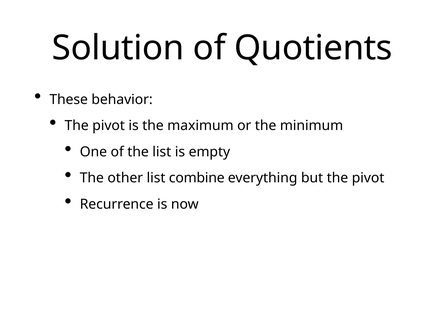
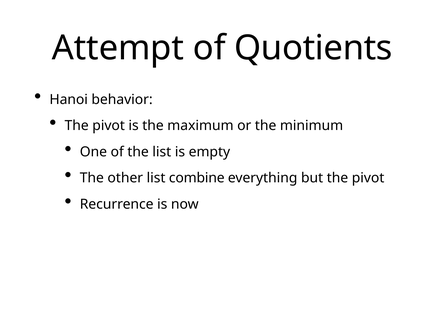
Solution: Solution -> Attempt
These: These -> Hanoi
